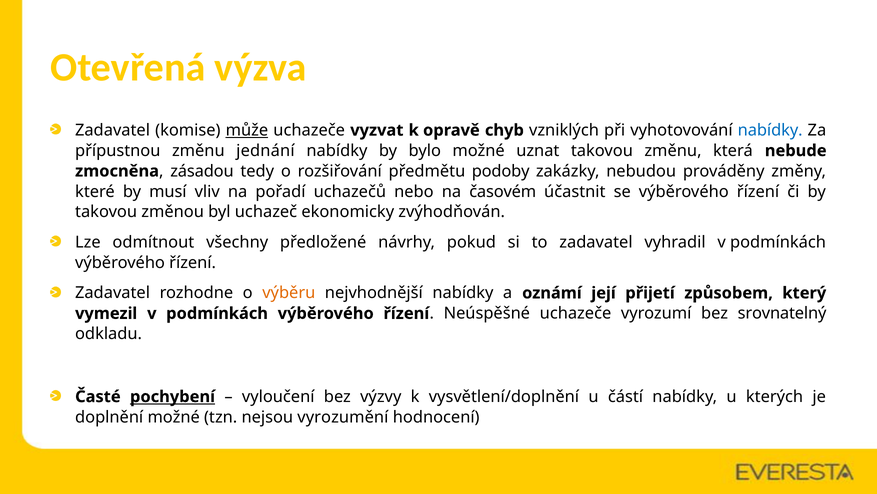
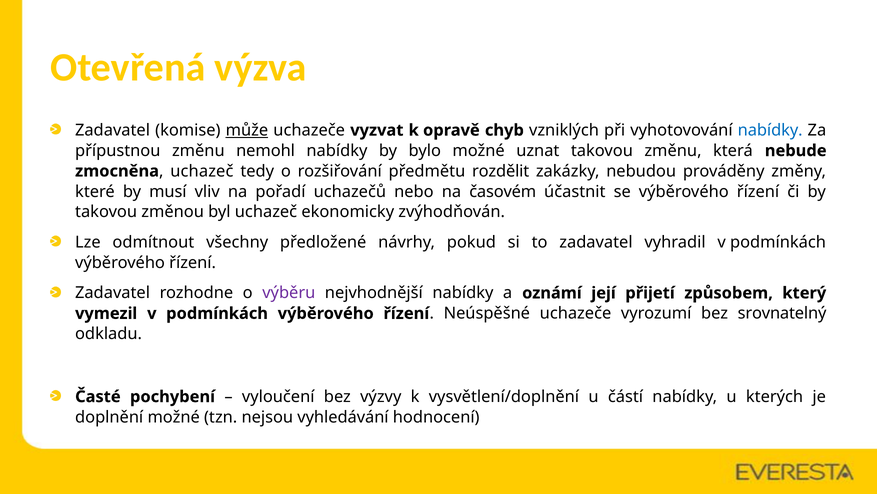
jednání: jednání -> nemohl
zásadou at (202, 171): zásadou -> uchazeč
podoby: podoby -> rozdělit
výběru colour: orange -> purple
pochybení underline: present -> none
vyrozumění: vyrozumění -> vyhledávání
